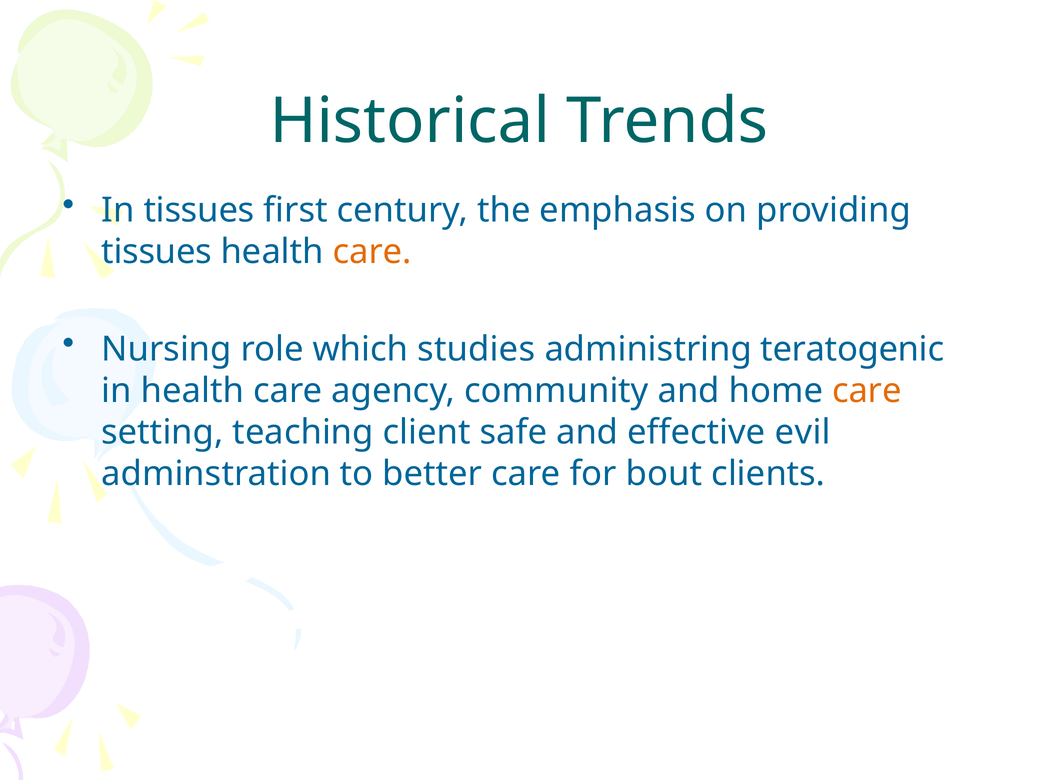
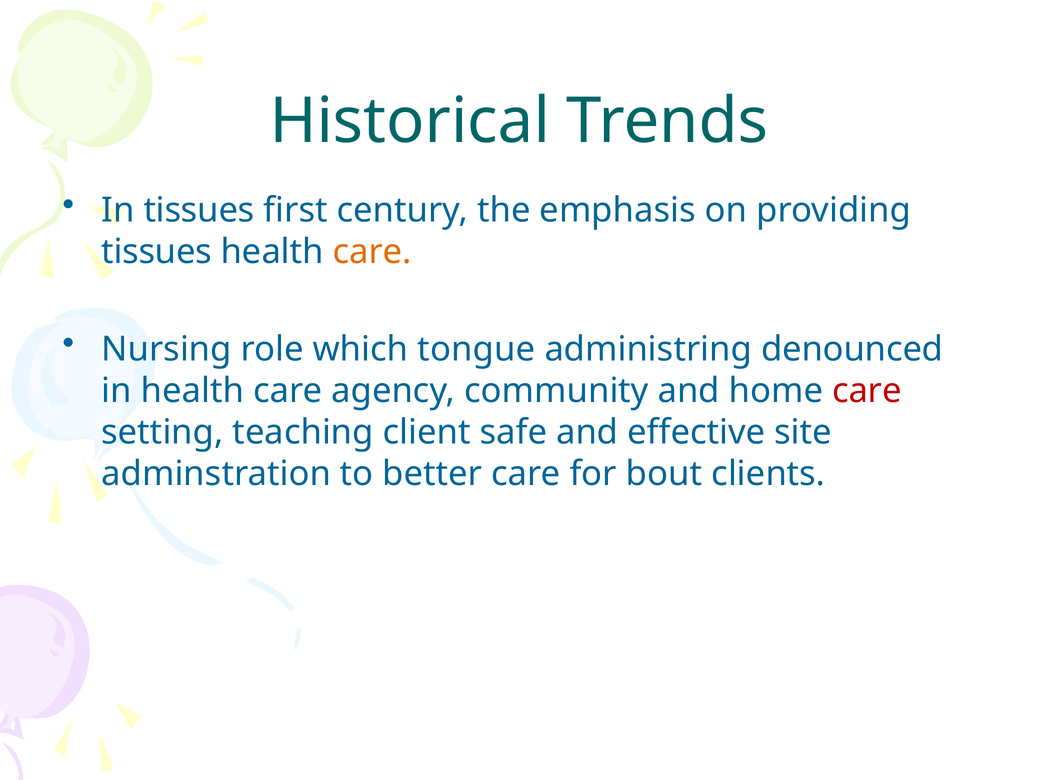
studies: studies -> tongue
teratogenic: teratogenic -> denounced
care at (867, 391) colour: orange -> red
evil: evil -> site
